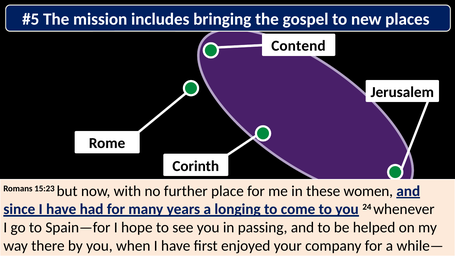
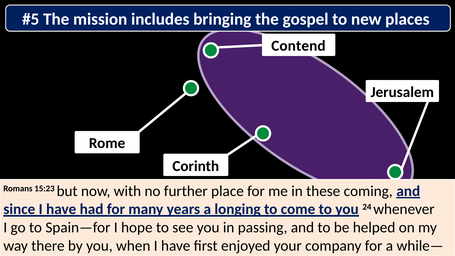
women: women -> coming
